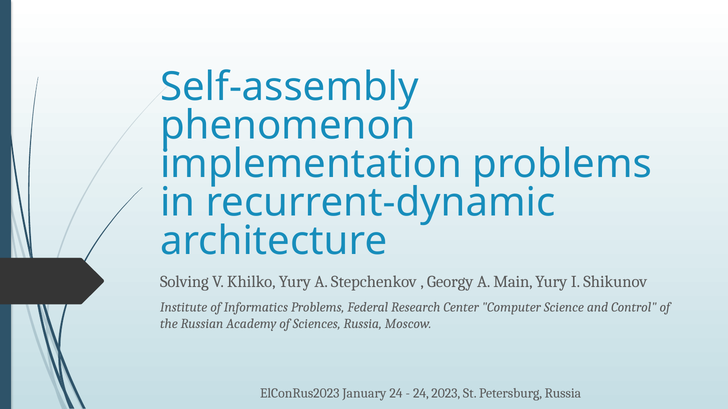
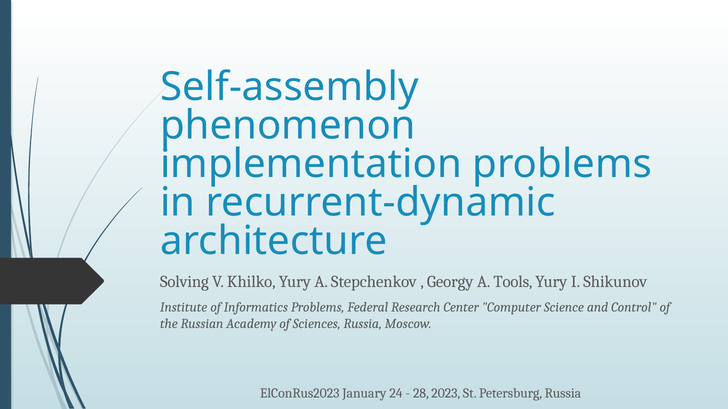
Main: Main -> Tools
24 at (421, 394): 24 -> 28
